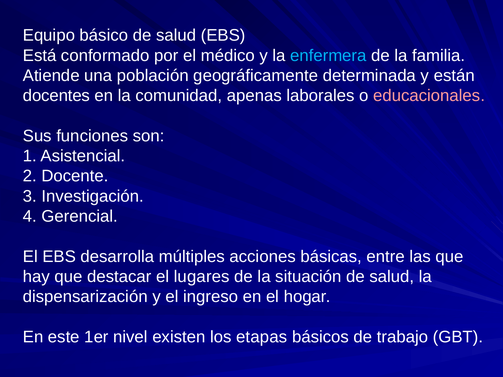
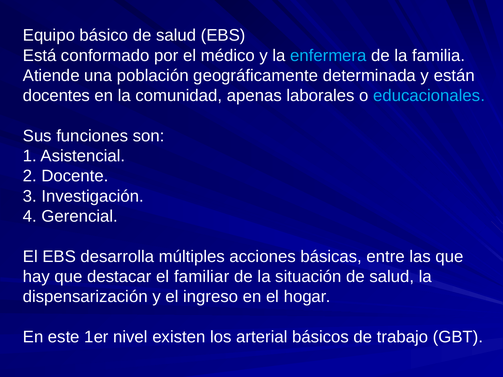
educacionales colour: pink -> light blue
lugares: lugares -> familiar
etapas: etapas -> arterial
